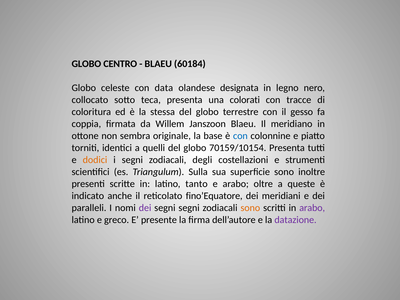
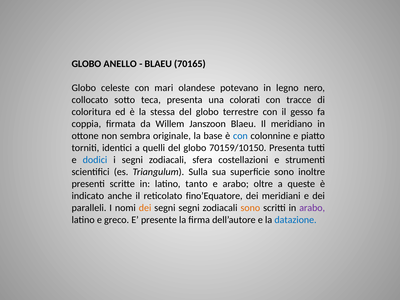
CENTRO: CENTRO -> ANELLO
60184: 60184 -> 70165
data: data -> mari
designata: designata -> potevano
70159/10154: 70159/10154 -> 70159/10150
dodici colour: orange -> blue
degli: degli -> sfera
dei at (145, 208) colour: purple -> orange
datazione colour: purple -> blue
